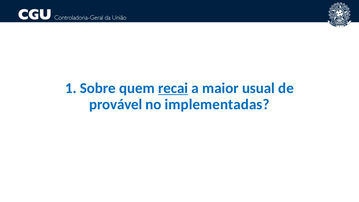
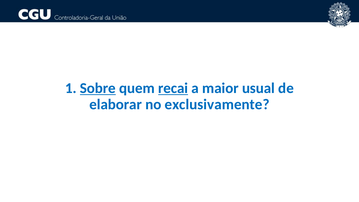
Sobre underline: none -> present
provável: provável -> elaborar
implementadas: implementadas -> exclusivamente
